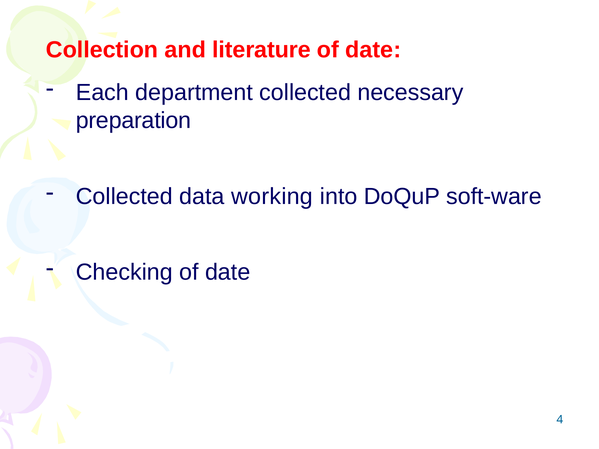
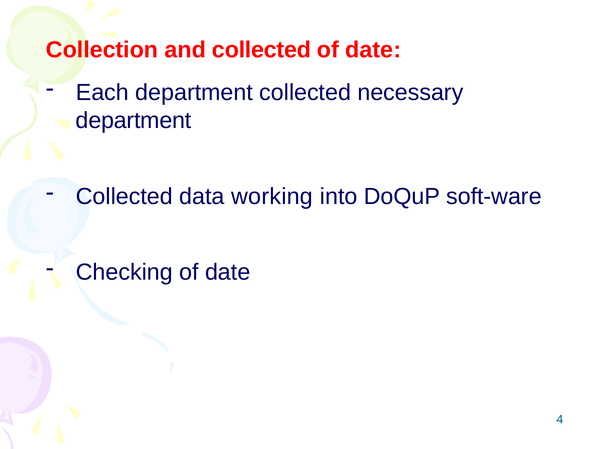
and literature: literature -> collected
preparation at (133, 121): preparation -> department
